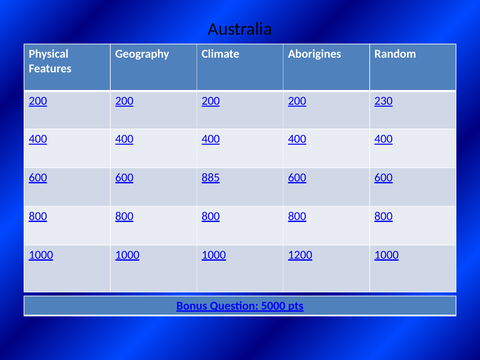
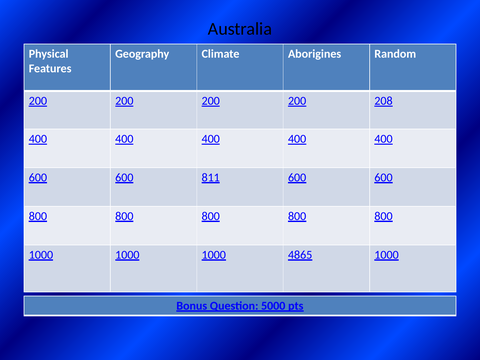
230: 230 -> 208
885: 885 -> 811
1200: 1200 -> 4865
